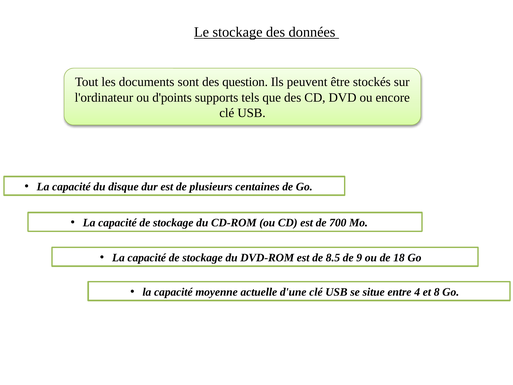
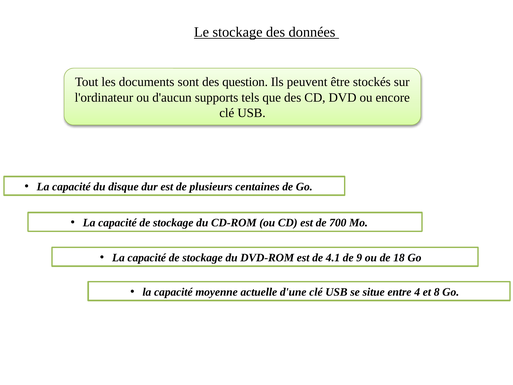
d'points: d'points -> d'aucun
8.5: 8.5 -> 4.1
